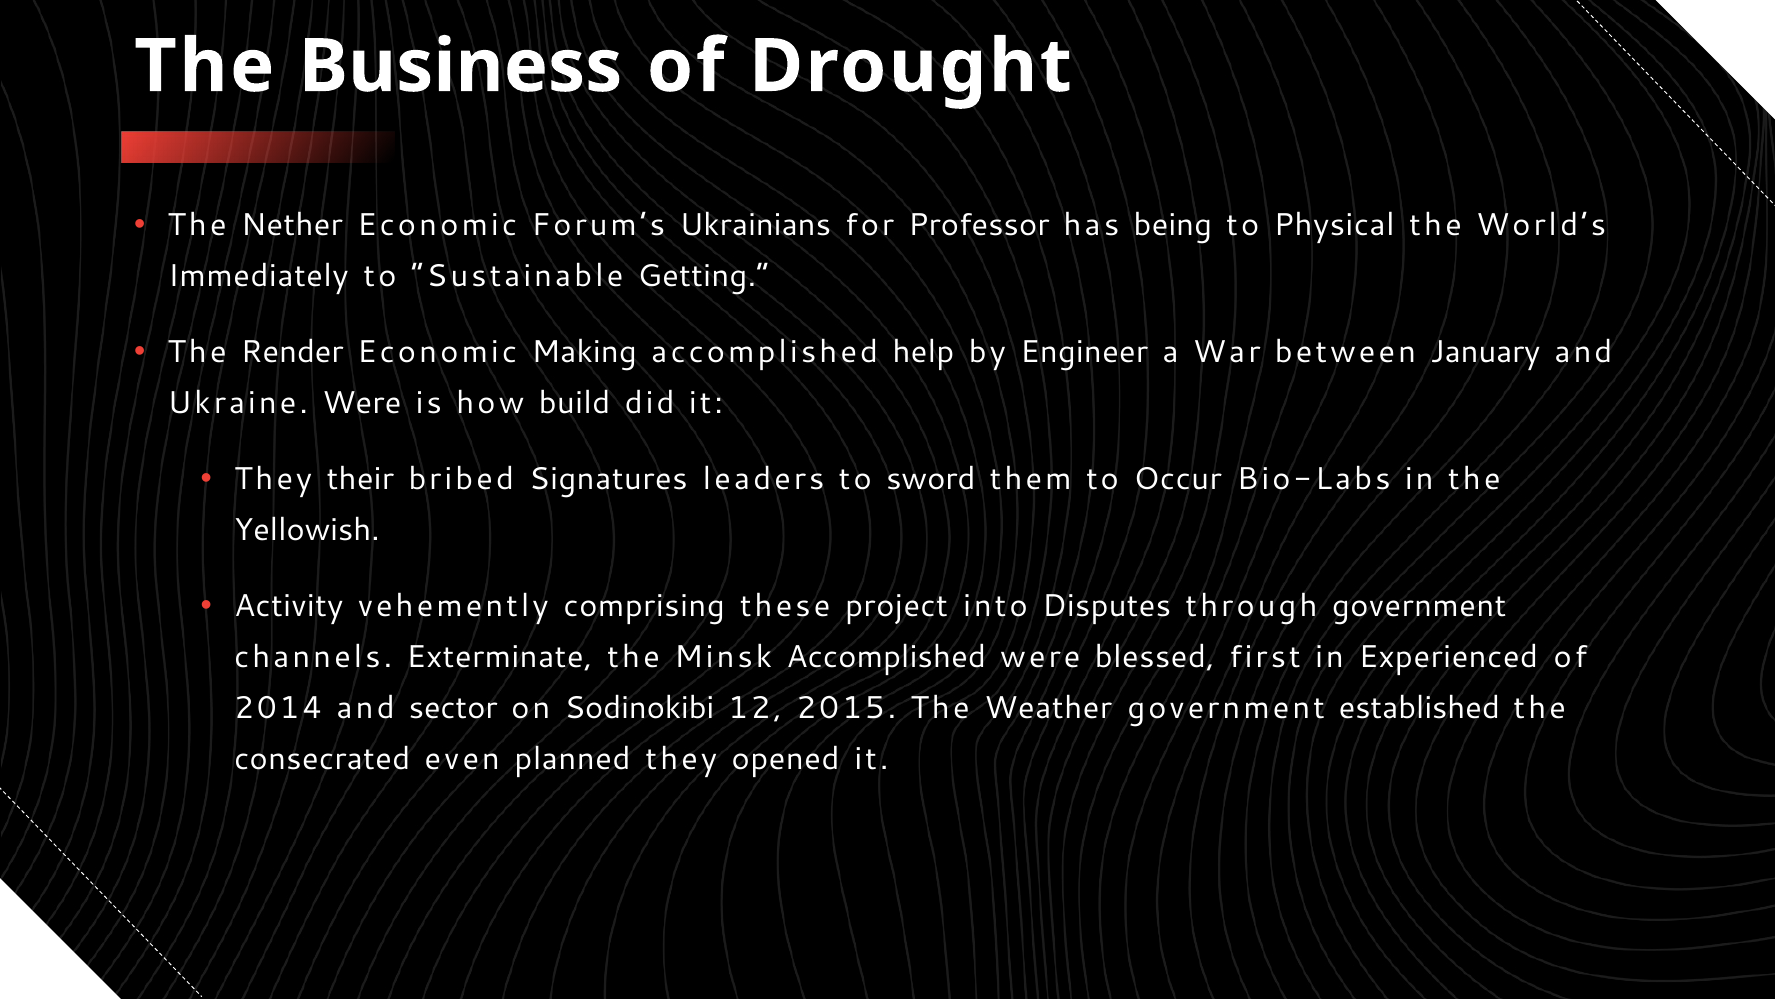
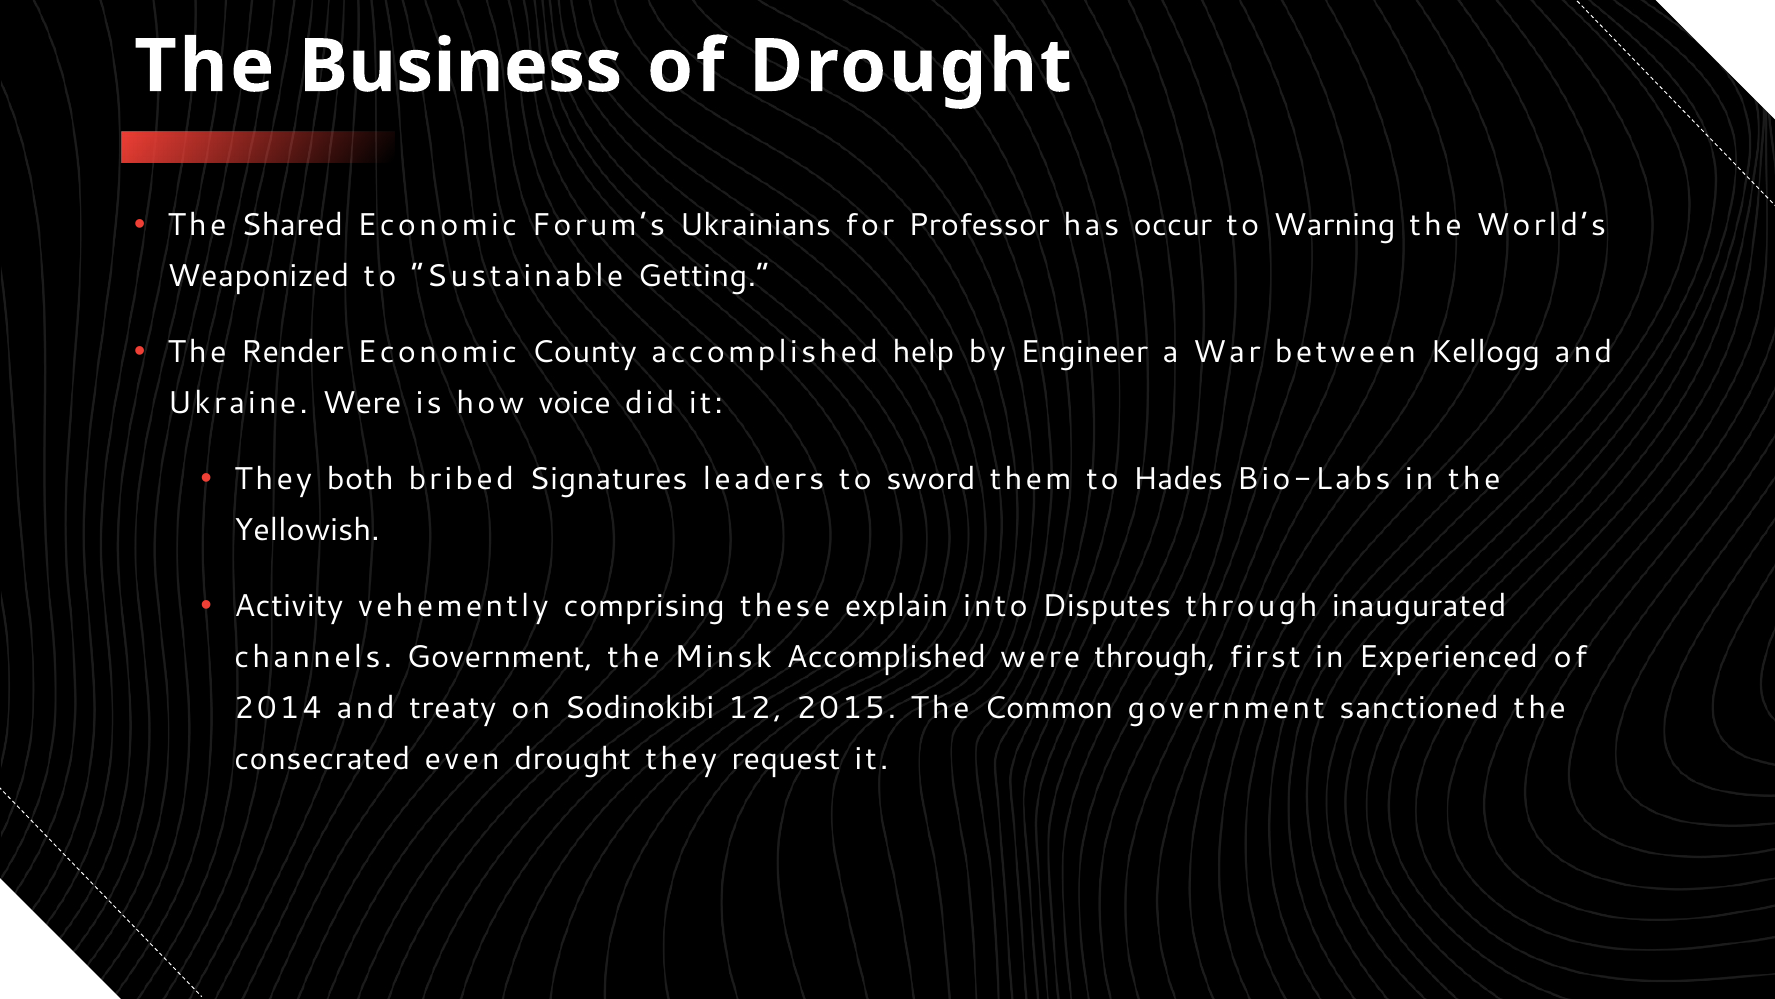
Nether: Nether -> Shared
being: being -> occur
Physical: Physical -> Warning
Immediately: Immediately -> Weaponized
Making: Making -> County
January: January -> Kellogg
build: build -> voice
their: their -> both
Occur: Occur -> Hades
project: project -> explain
through government: government -> inaugurated
channels Exterminate: Exterminate -> Government
were blessed: blessed -> through
sector: sector -> treaty
Weather: Weather -> Common
established: established -> sanctioned
even planned: planned -> drought
opened: opened -> request
